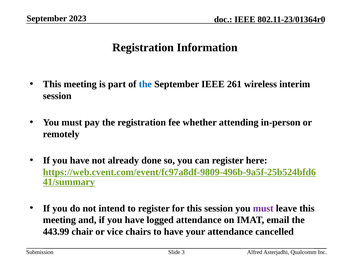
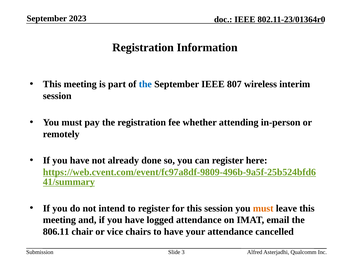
261: 261 -> 807
must at (263, 208) colour: purple -> orange
443.99: 443.99 -> 806.11
